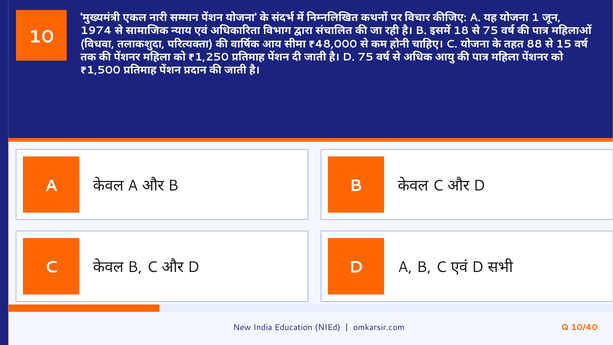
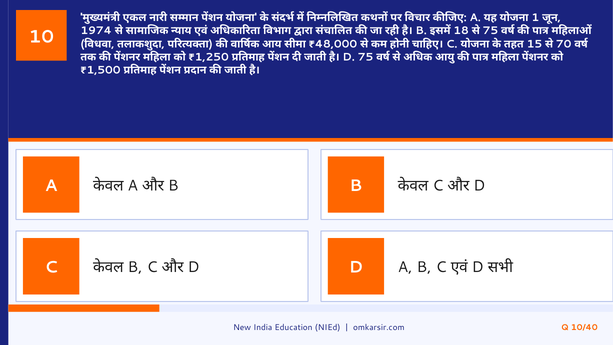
88: 88 -> 15
15: 15 -> 70
